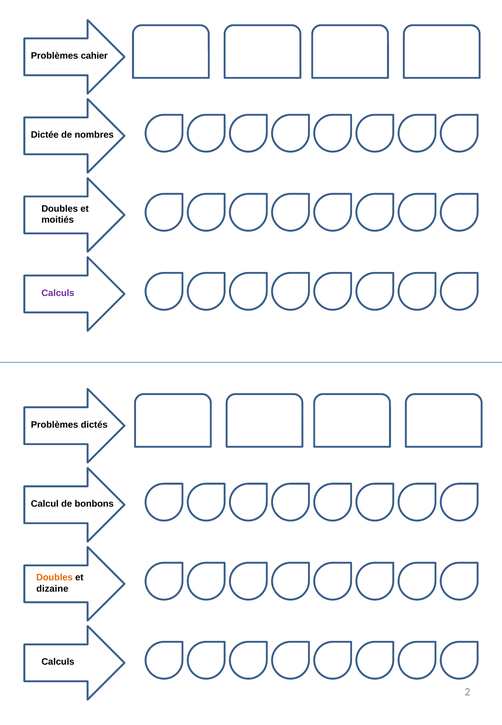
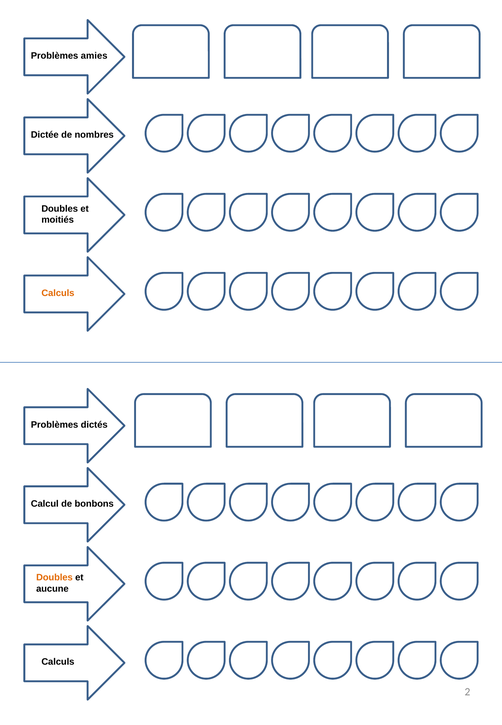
cahier: cahier -> amies
Calculs at (58, 293) colour: purple -> orange
dizaine: dizaine -> aucune
